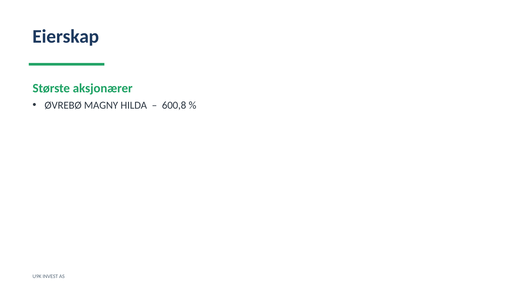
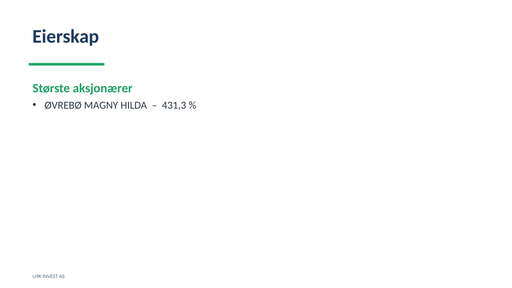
600,8: 600,8 -> 431,3
